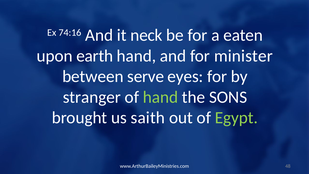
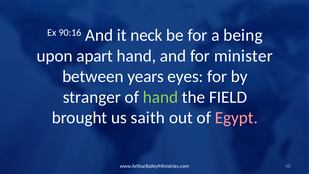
74:16: 74:16 -> 90:16
eaten: eaten -> being
earth: earth -> apart
serve: serve -> years
SONS: SONS -> FIELD
Egypt colour: light green -> pink
